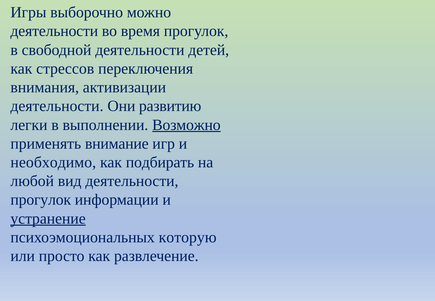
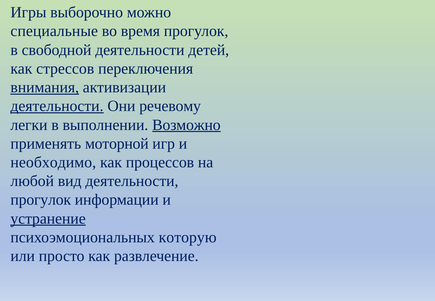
деятельности at (54, 31): деятельности -> специальные
внимания underline: none -> present
деятельности at (57, 106) underline: none -> present
развитию: развитию -> речевому
внимание: внимание -> моторной
подбирать: подбирать -> процессов
